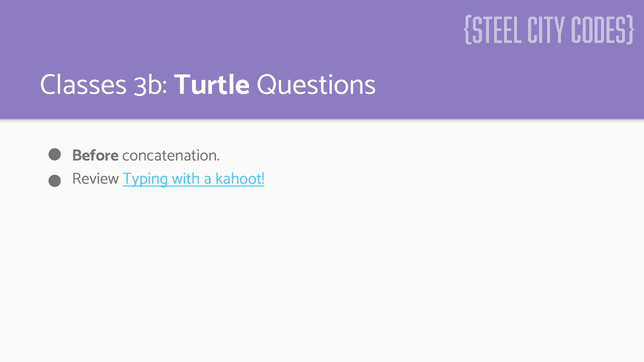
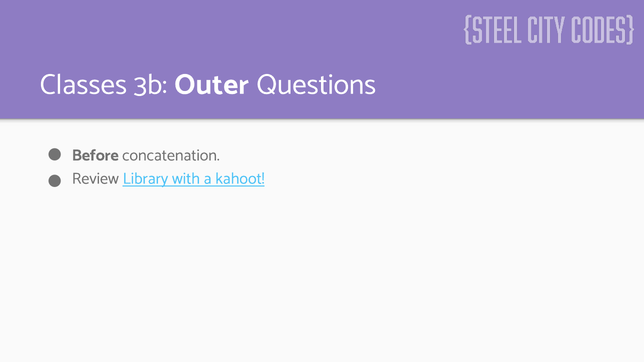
Turtle: Turtle -> Outer
Typing: Typing -> Library
